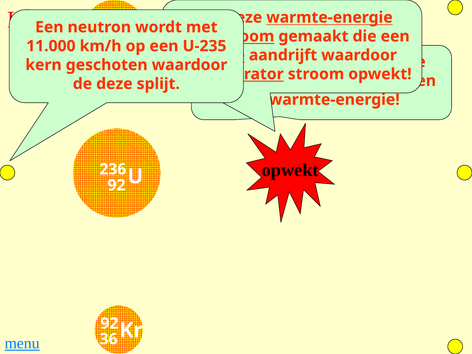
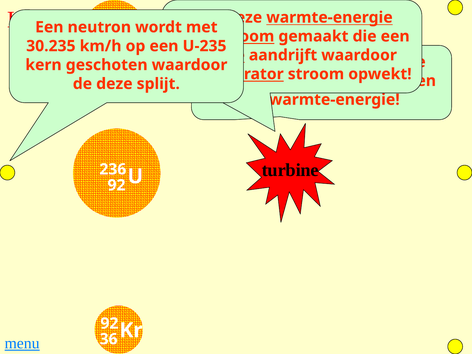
11.000: 11.000 -> 30.235
opwekt at (290, 170): opwekt -> turbine
